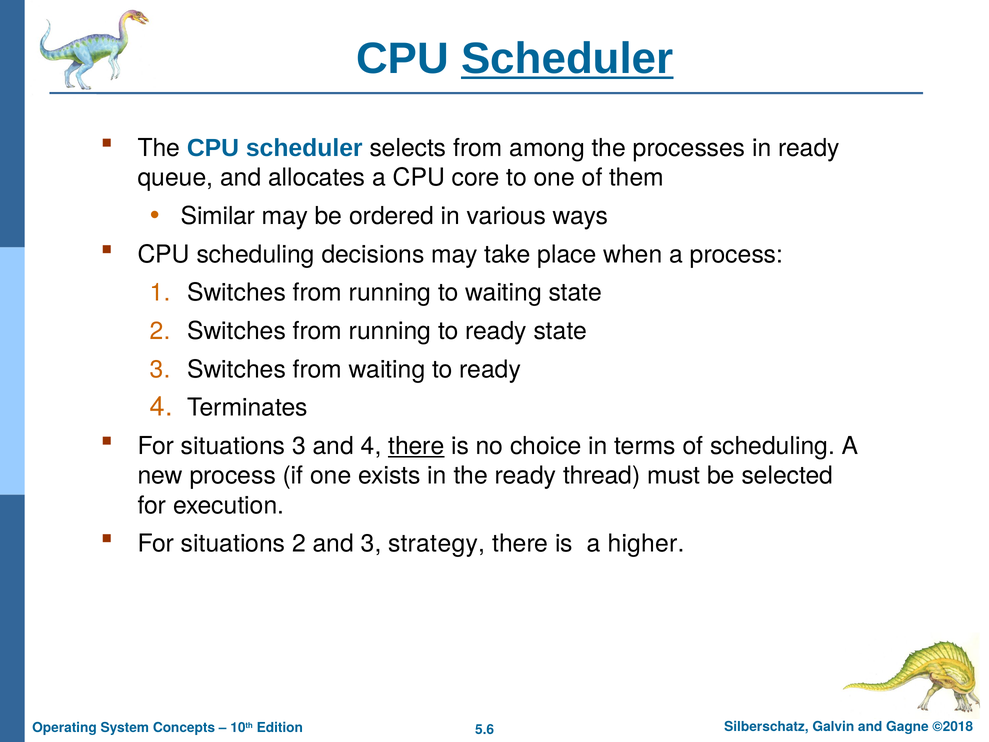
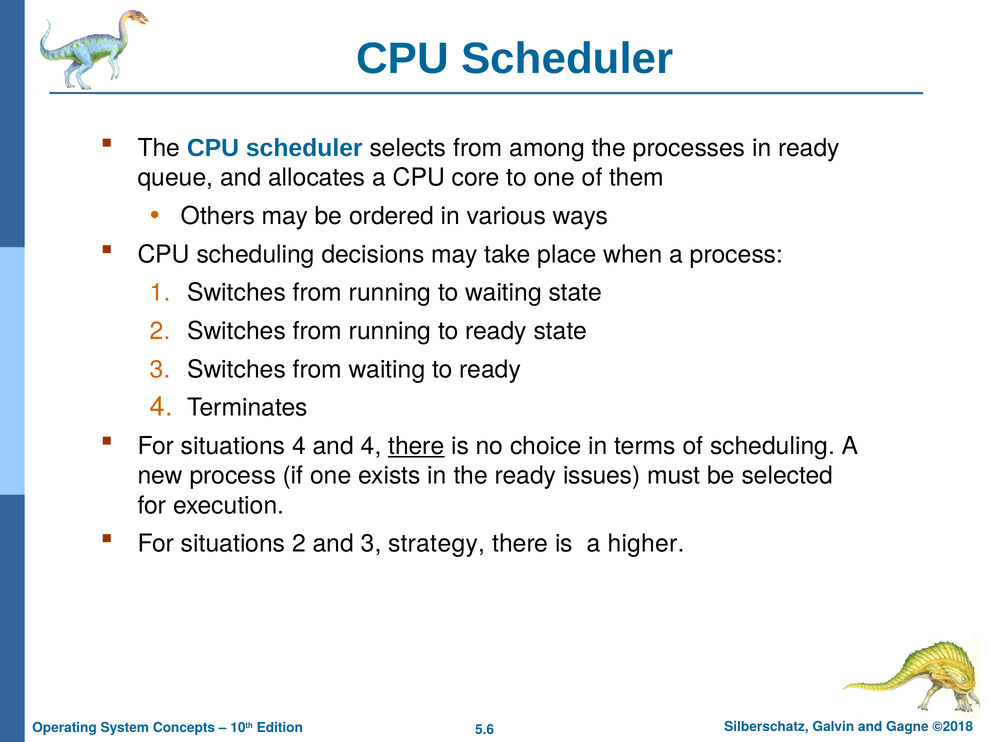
Scheduler at (567, 59) underline: present -> none
Similar: Similar -> Others
situations 3: 3 -> 4
thread: thread -> issues
